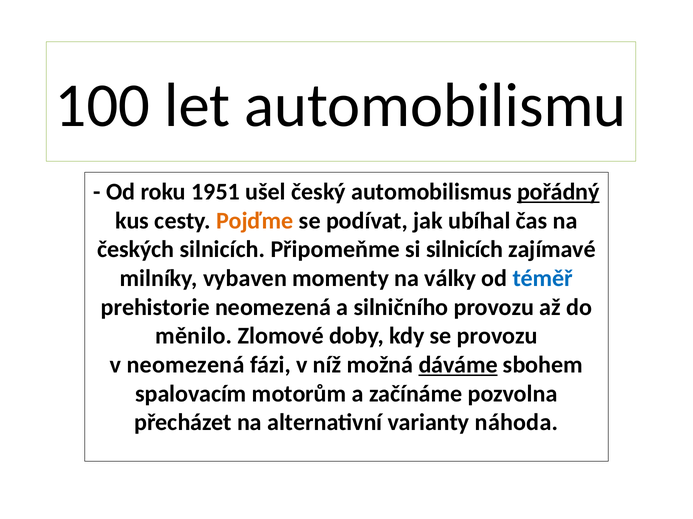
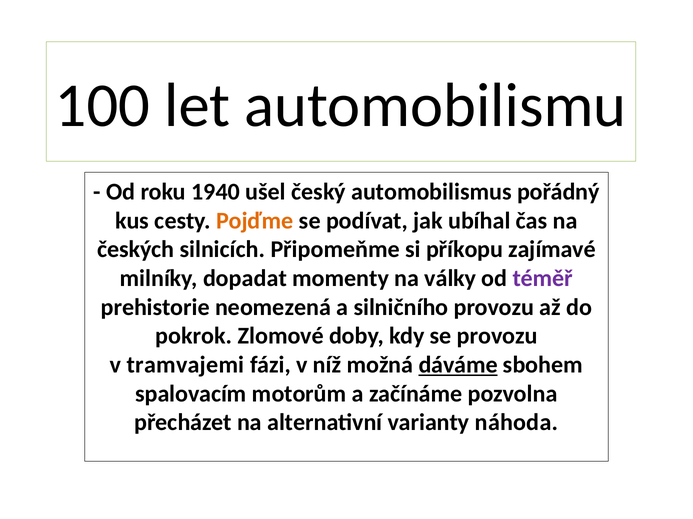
1951: 1951 -> 1940
pořádný underline: present -> none
si silnicích: silnicích -> příkopu
vybaven: vybaven -> dopadat
téměř colour: blue -> purple
měnilo: měnilo -> pokrok
v neomezená: neomezená -> tramvajemi
